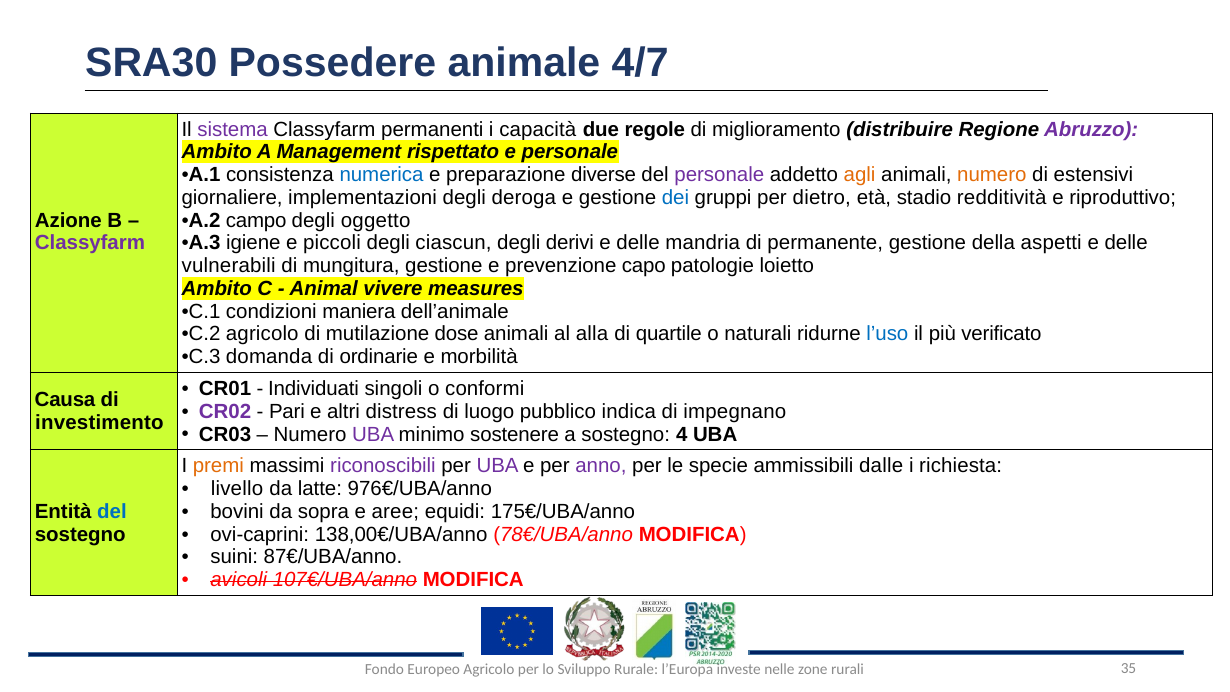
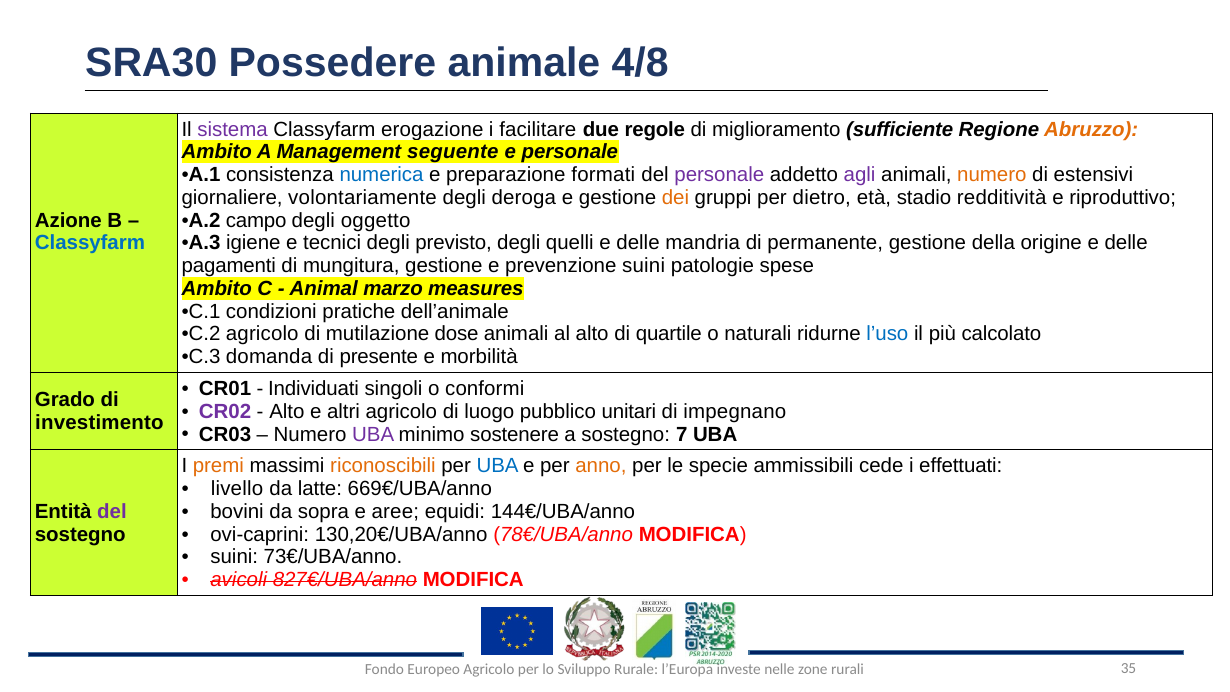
4/7: 4/7 -> 4/8
permanenti: permanenti -> erogazione
capacità: capacità -> facilitare
distribuire: distribuire -> sufficiente
Abruzzo colour: purple -> orange
rispettato: rispettato -> seguente
diverse: diverse -> formati
agli colour: orange -> purple
implementazioni: implementazioni -> volontariamente
dei colour: blue -> orange
piccoli: piccoli -> tecnici
ciascun: ciascun -> previsto
derivi: derivi -> quelli
aspetti: aspetti -> origine
Classyfarm at (90, 243) colour: purple -> blue
vulnerabili: vulnerabili -> pagamenti
prevenzione capo: capo -> suini
loietto: loietto -> spese
vivere: vivere -> marzo
maniera: maniera -> pratiche
al alla: alla -> alto
verificato: verificato -> calcolato
ordinarie: ordinarie -> presente
Causa: Causa -> Grado
Pari at (287, 411): Pari -> Alto
altri distress: distress -> agricolo
indica: indica -> unitari
4: 4 -> 7
riconoscibili colour: purple -> orange
UBA at (498, 466) colour: purple -> blue
anno colour: purple -> orange
dalle: dalle -> cede
richiesta: richiesta -> effettuati
976€/UBA/anno: 976€/UBA/anno -> 669€/UBA/anno
175€/UBA/anno: 175€/UBA/anno -> 144€/UBA/anno
del at (112, 512) colour: blue -> purple
138,00€/UBA/anno: 138,00€/UBA/anno -> 130,20€/UBA/anno
87€/UBA/anno: 87€/UBA/anno -> 73€/UBA/anno
107€/UBA/anno: 107€/UBA/anno -> 827€/UBA/anno
